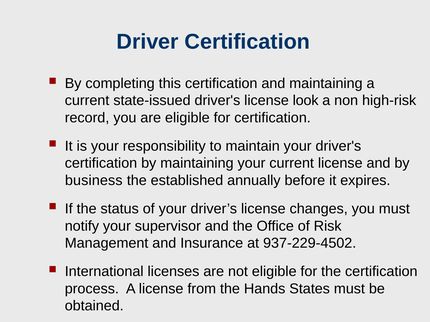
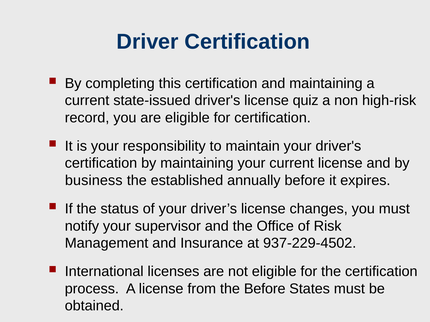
look: look -> quiz
the Hands: Hands -> Before
